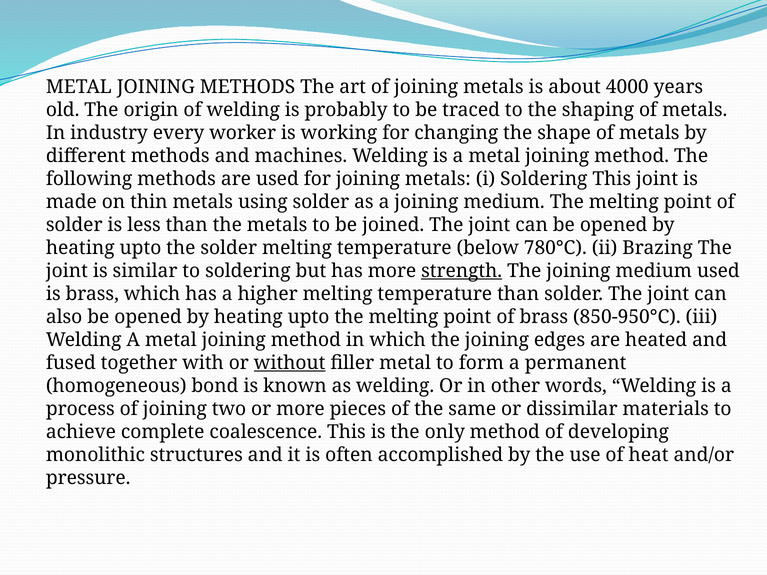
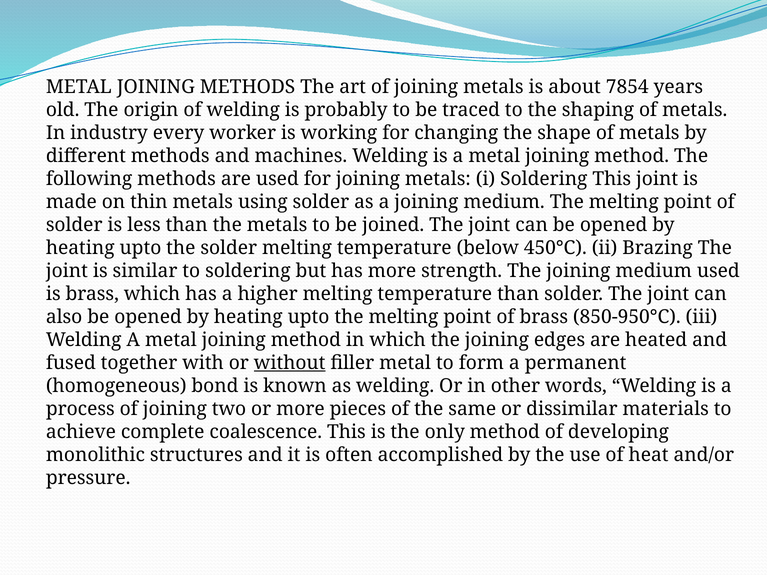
4000: 4000 -> 7854
780°C: 780°C -> 450°C
strength underline: present -> none
